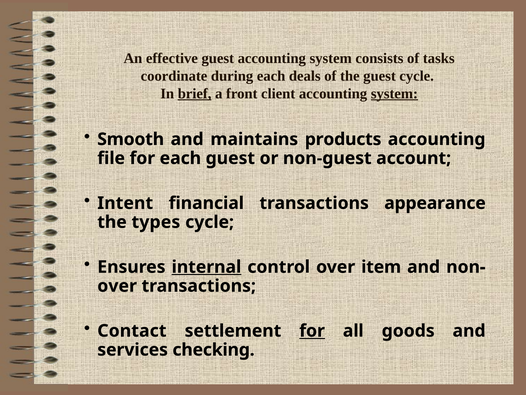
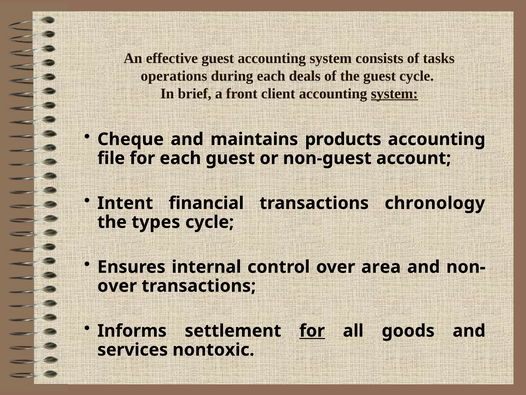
coordinate: coordinate -> operations
brief underline: present -> none
Smooth: Smooth -> Cheque
appearance: appearance -> chronology
internal underline: present -> none
item: item -> area
Contact: Contact -> Informs
checking: checking -> nontoxic
